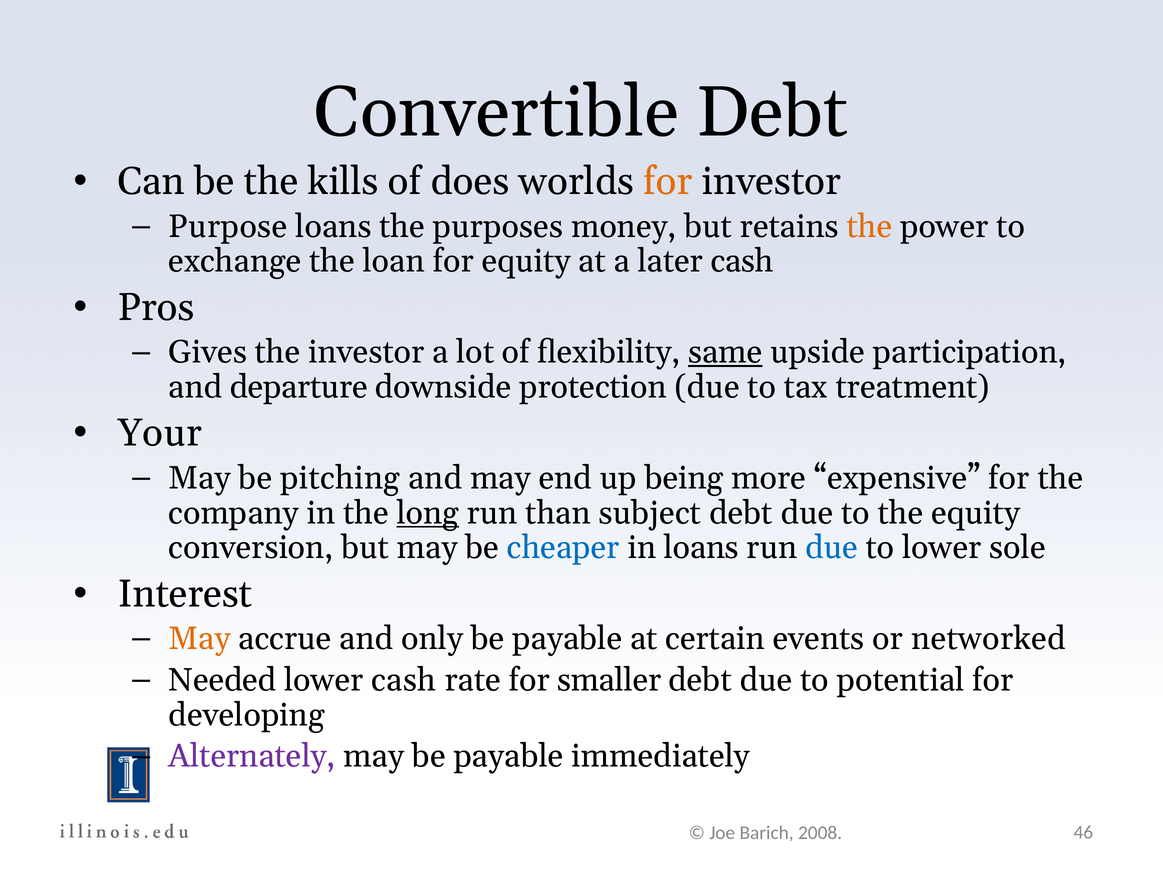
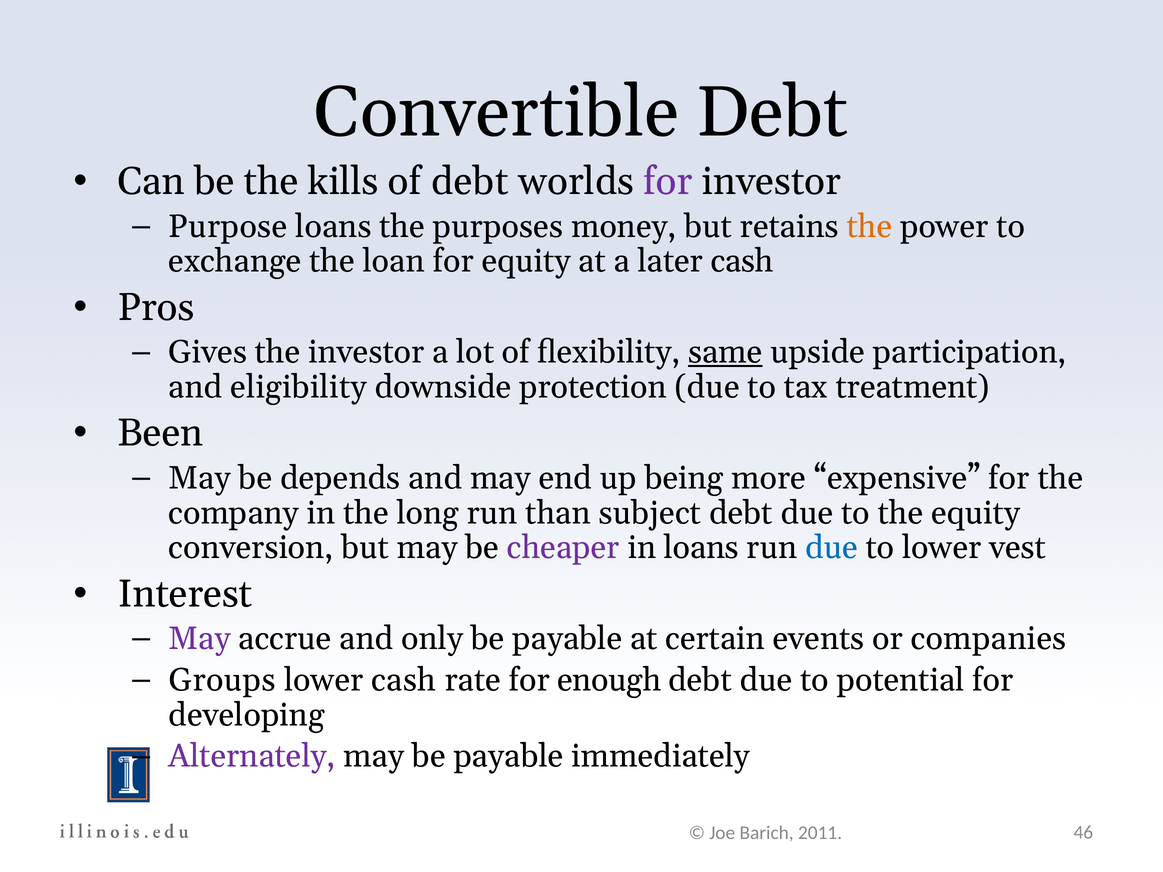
of does: does -> debt
for at (668, 182) colour: orange -> purple
departure: departure -> eligibility
Your: Your -> Been
pitching: pitching -> depends
long underline: present -> none
cheaper colour: blue -> purple
sole: sole -> vest
May at (200, 639) colour: orange -> purple
networked: networked -> companies
Needed: Needed -> Groups
smaller: smaller -> enough
2008: 2008 -> 2011
